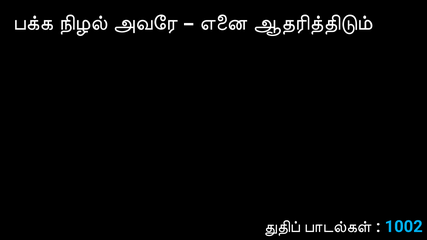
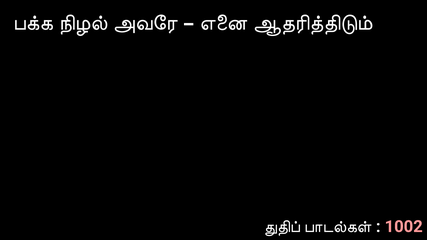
1002 colour: light blue -> pink
